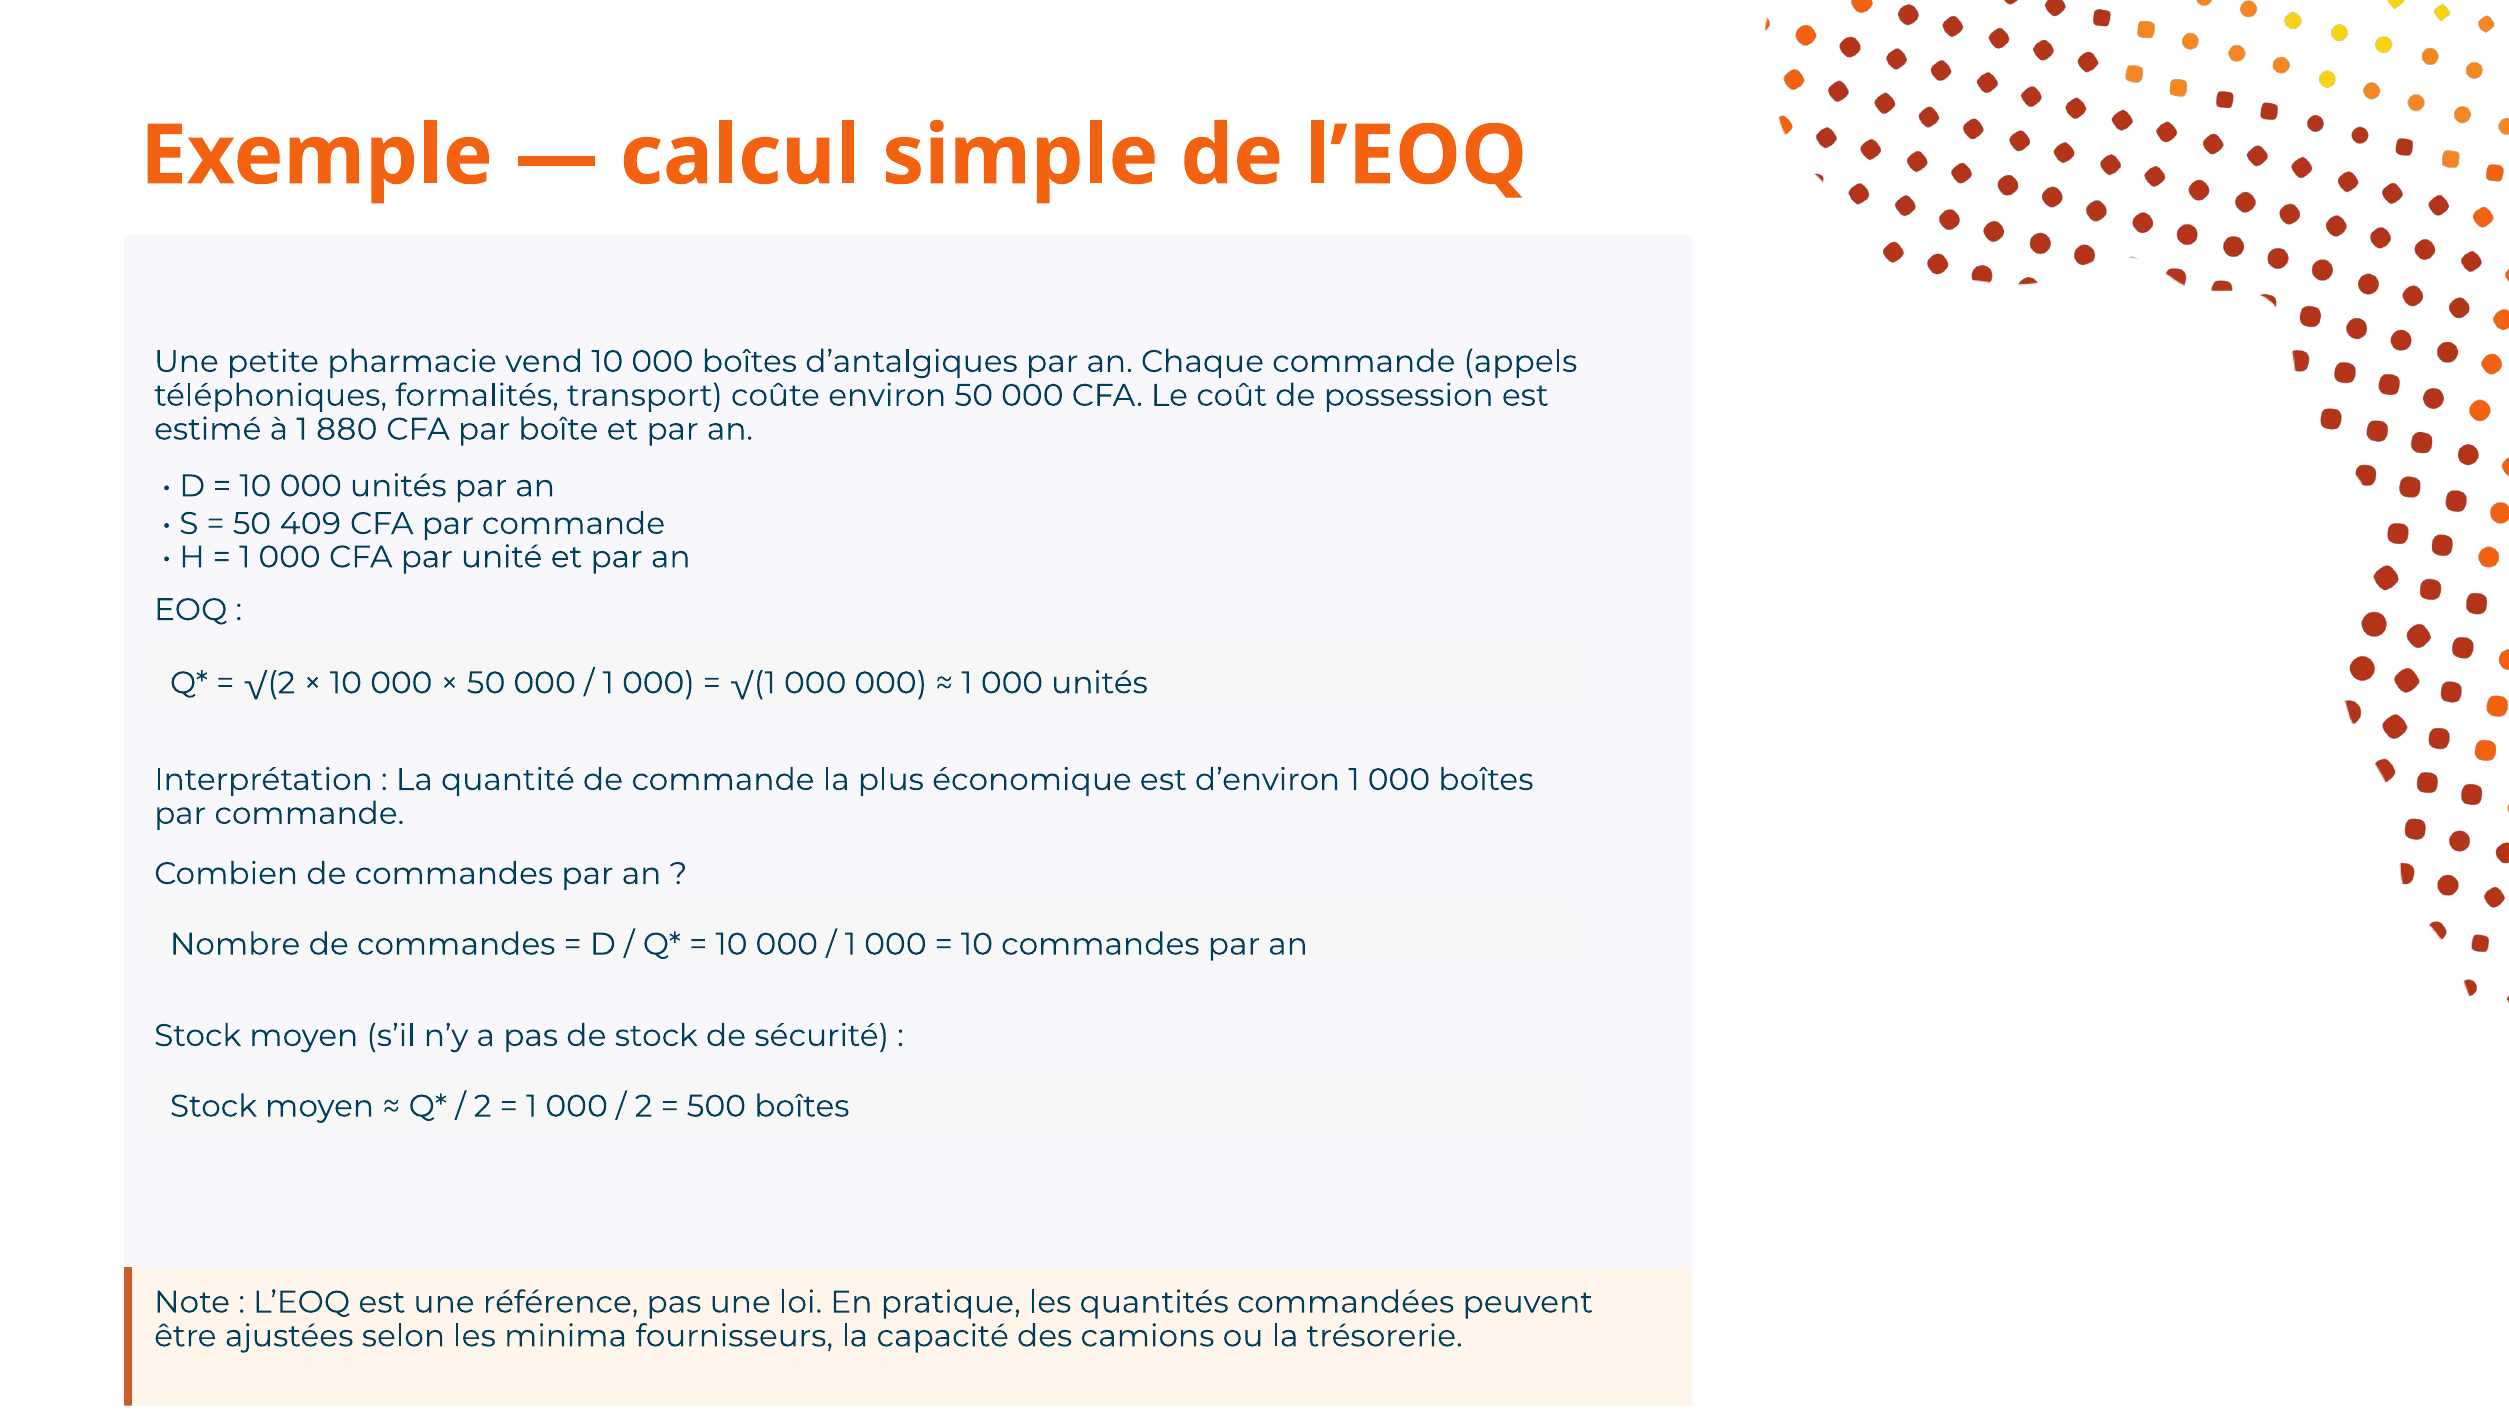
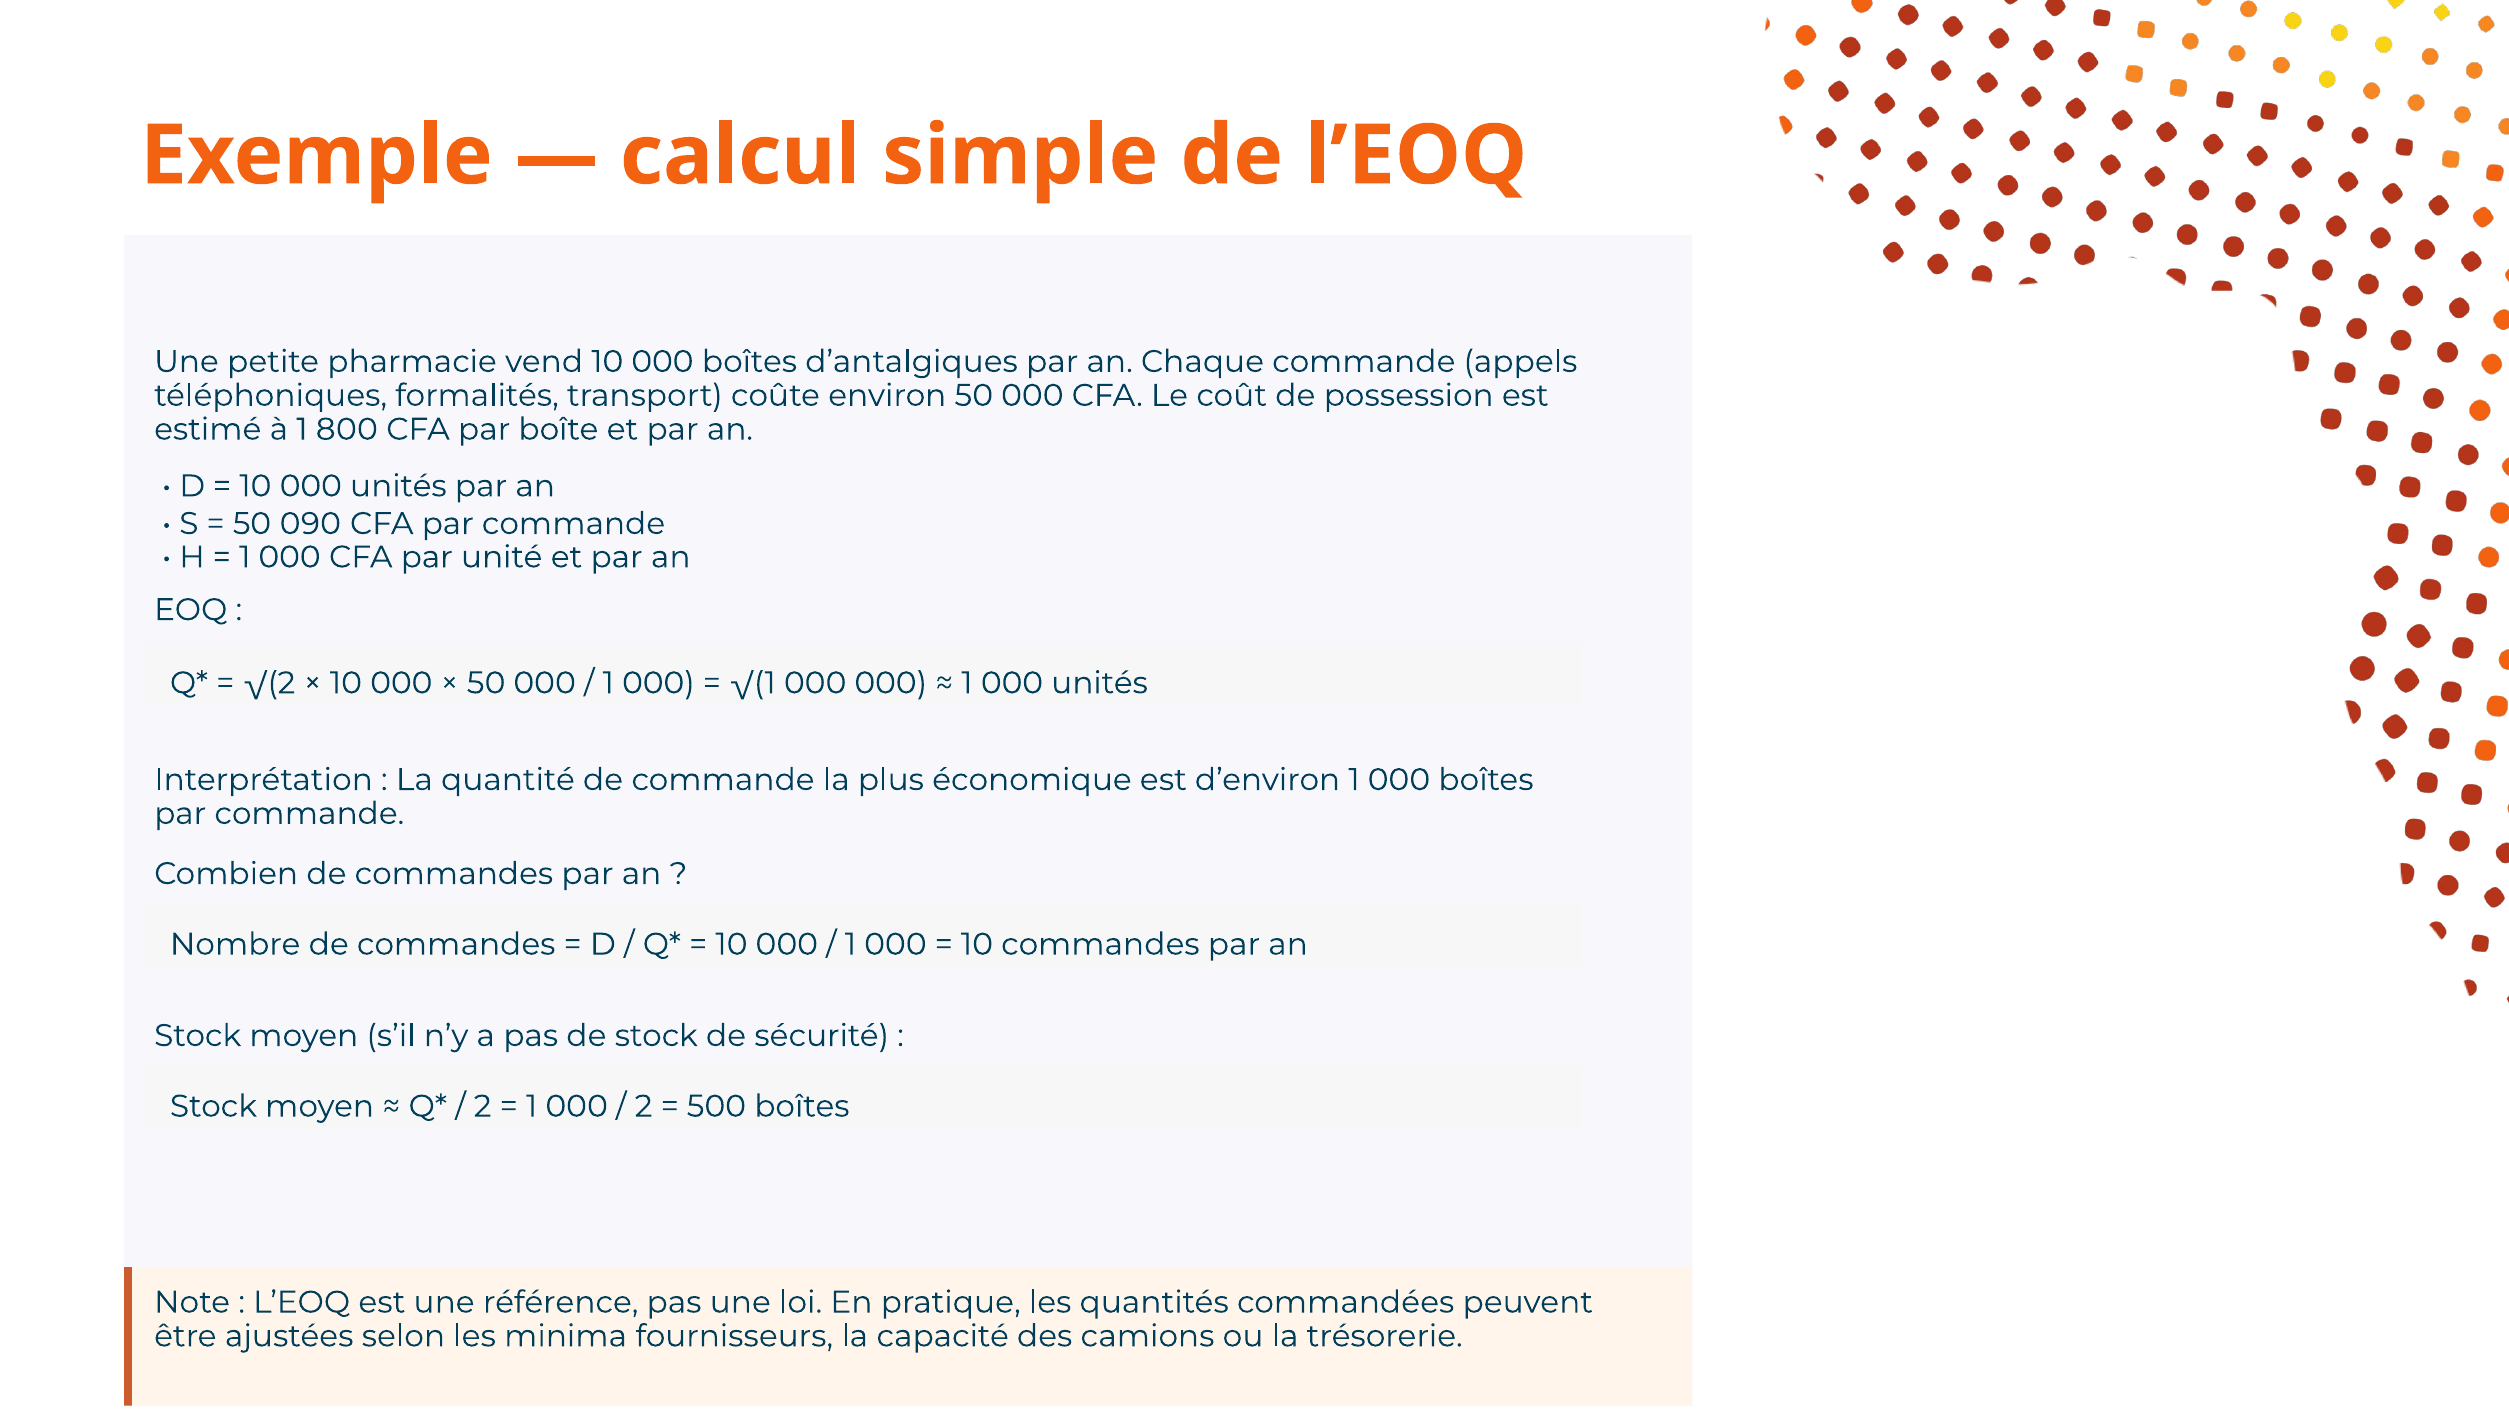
880: 880 -> 800
409: 409 -> 090
